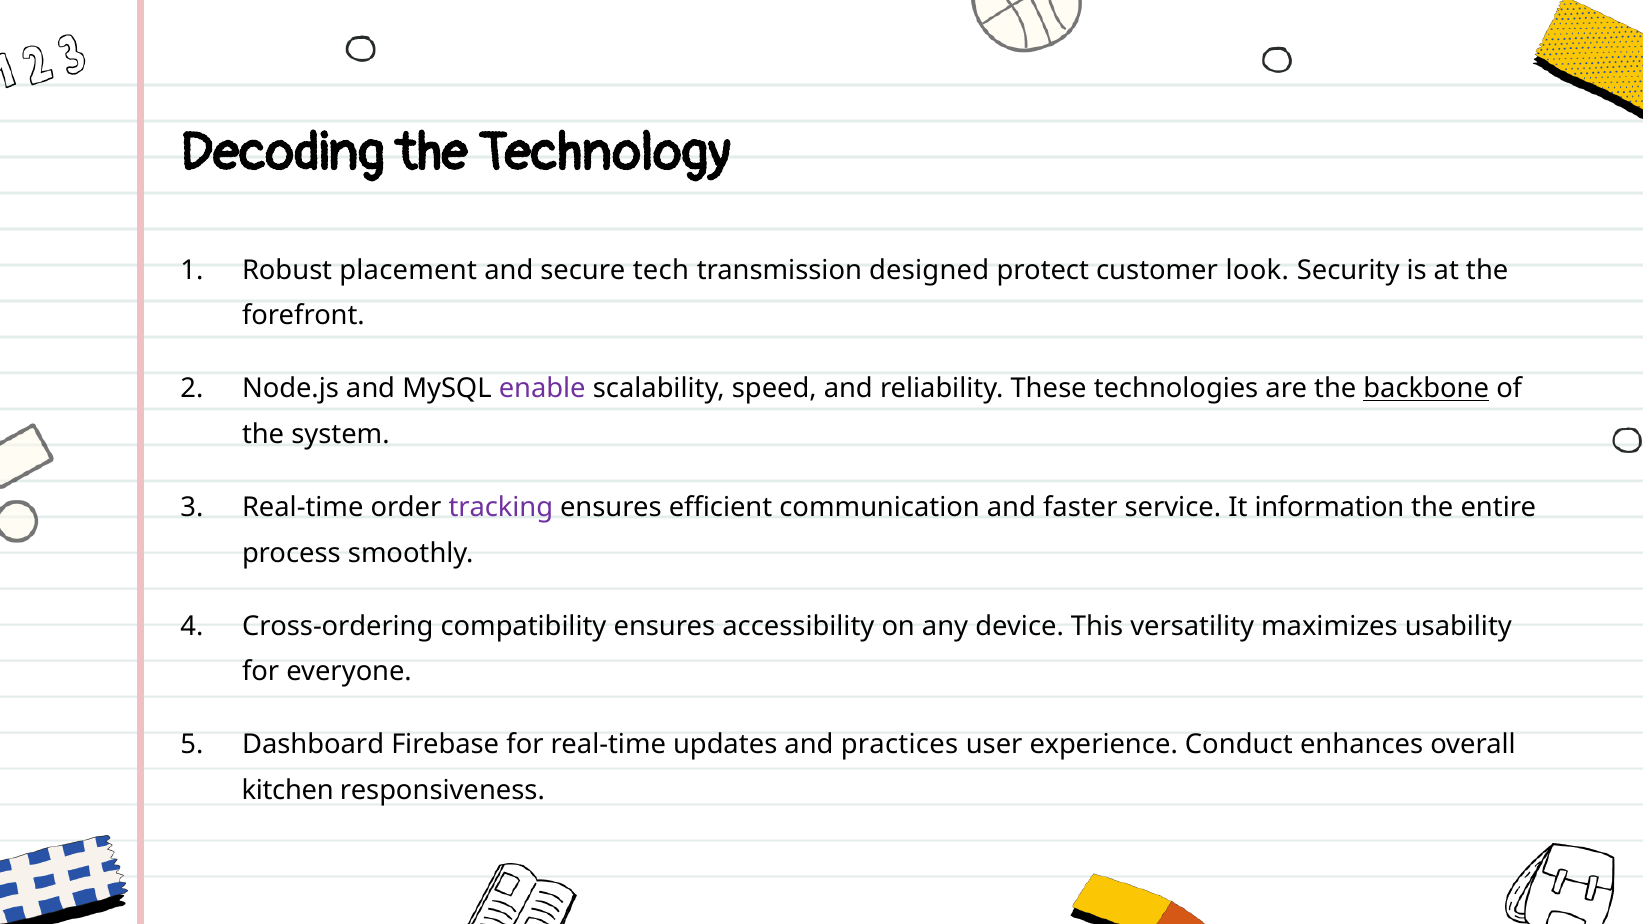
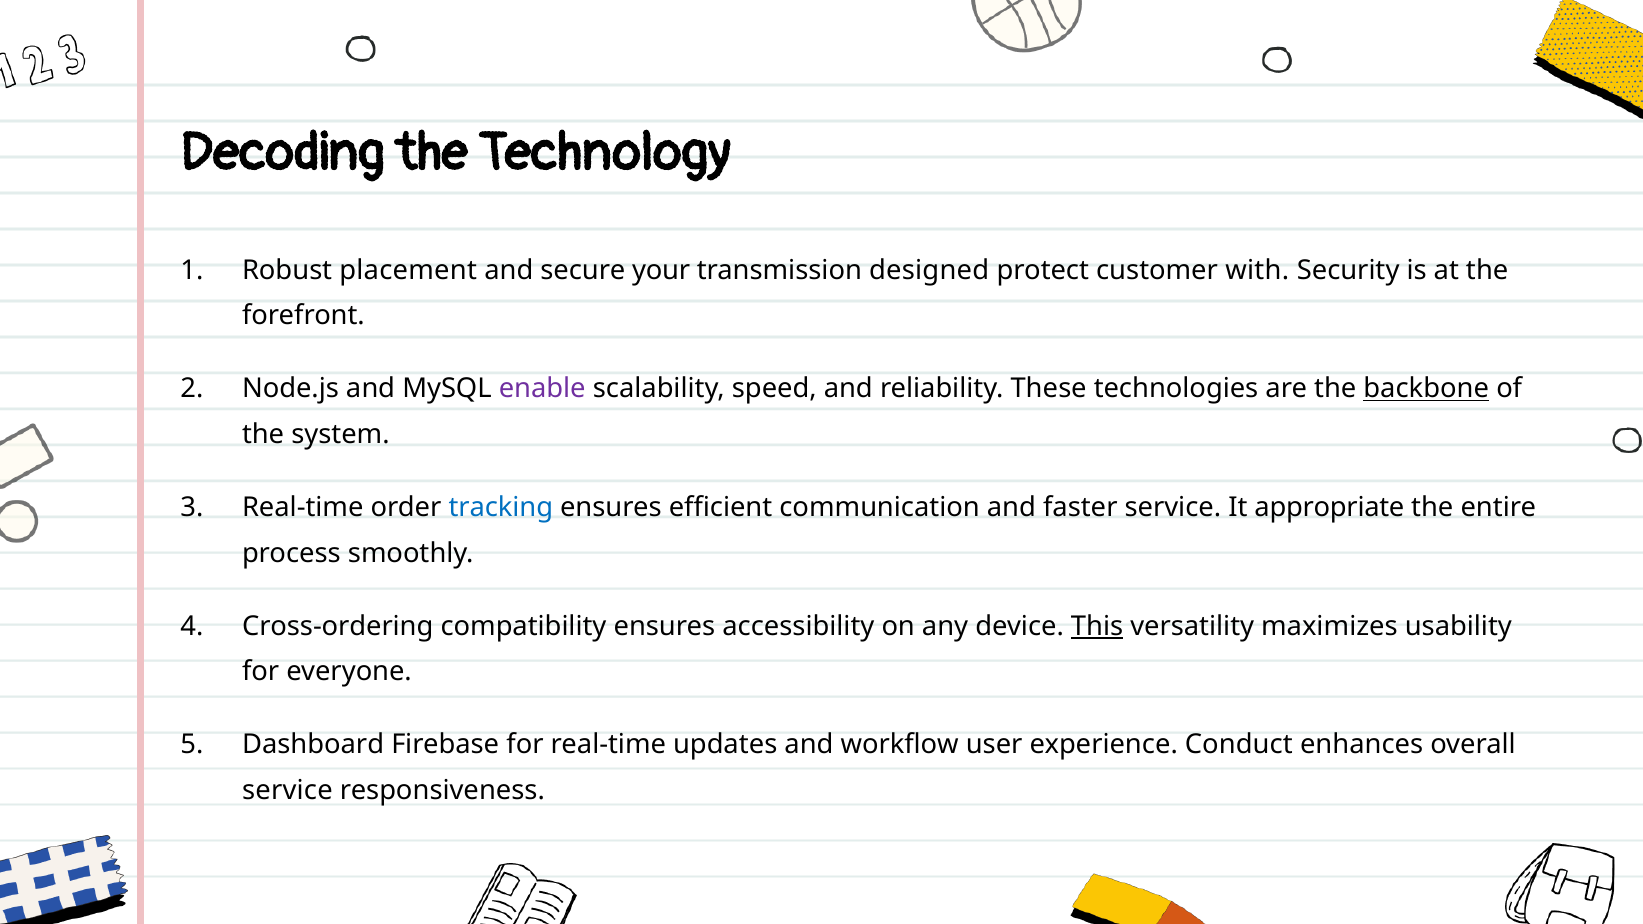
tech: tech -> your
look: look -> with
tracking colour: purple -> blue
information: information -> appropriate
This underline: none -> present
practices: practices -> workflow
kitchen at (288, 791): kitchen -> service
